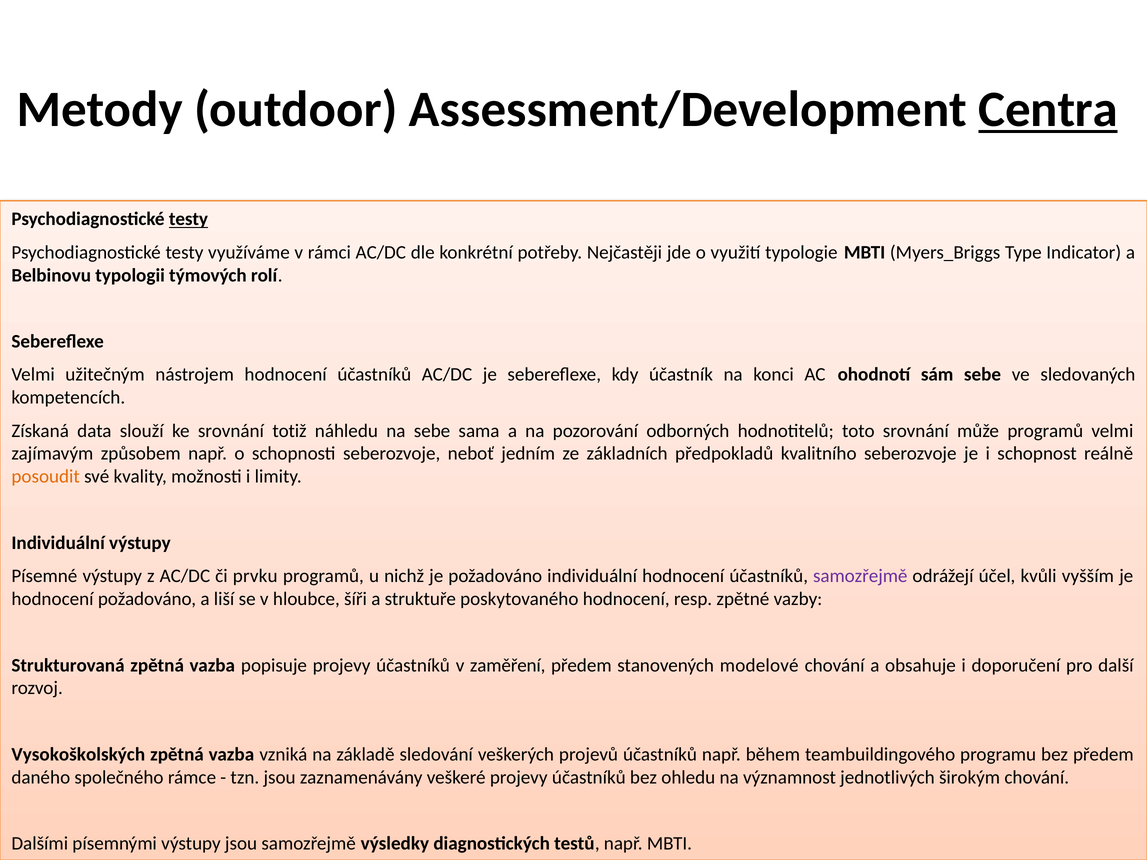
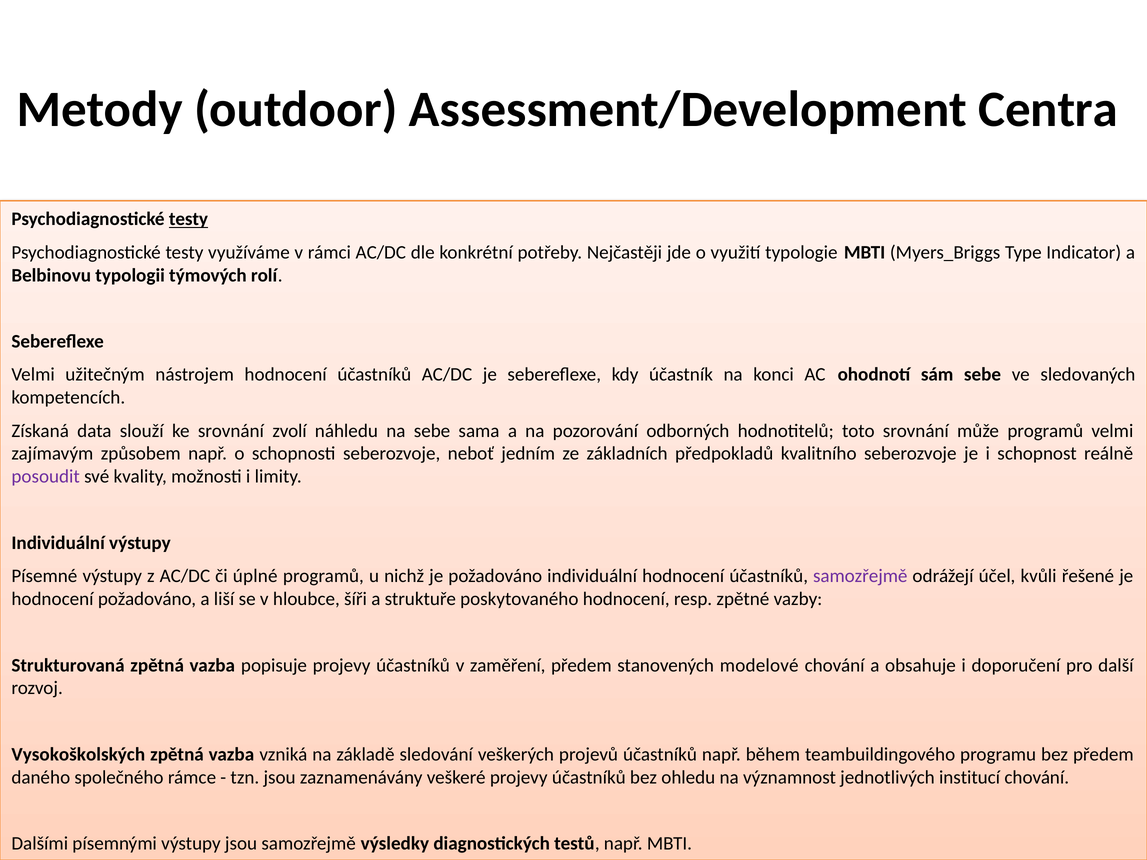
Centra underline: present -> none
totiž: totiž -> zvolí
posoudit colour: orange -> purple
prvku: prvku -> úplné
vyšším: vyšším -> řešené
širokým: širokým -> institucí
